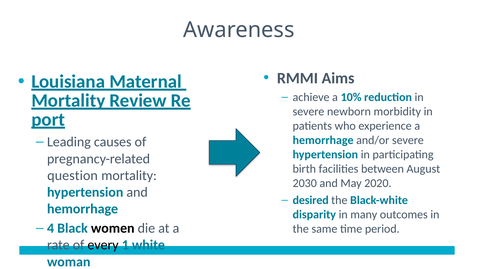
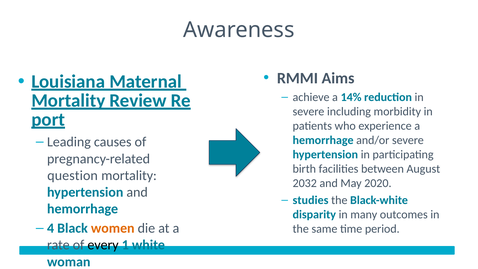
10%: 10% -> 14%
newborn: newborn -> including
2030: 2030 -> 2032
desired: desired -> studies
women colour: black -> orange
